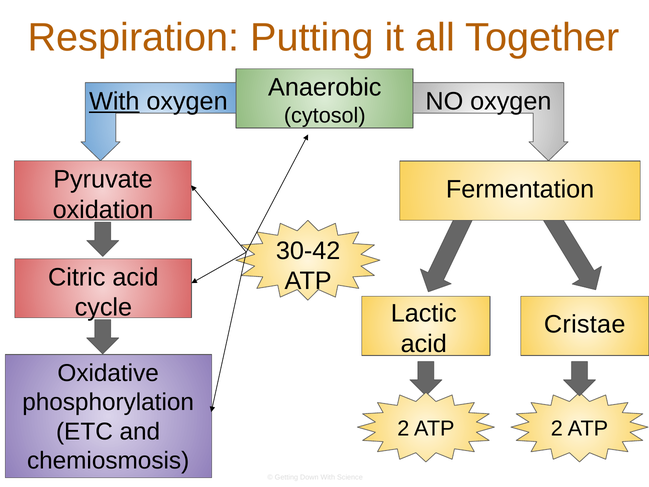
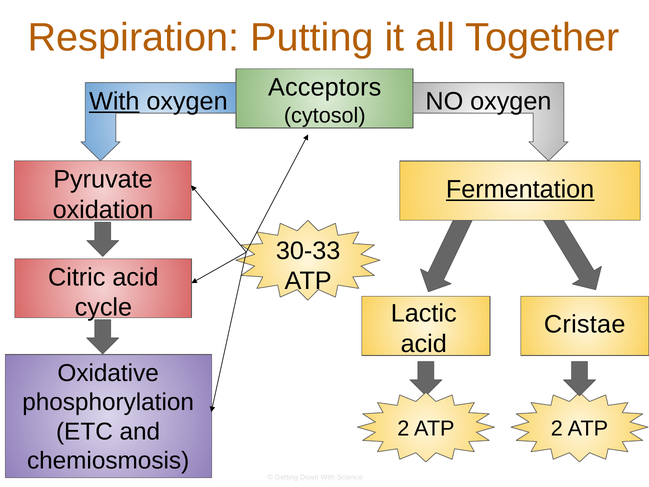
Anaerobic: Anaerobic -> Acceptors
Fermentation underline: none -> present
30-42: 30-42 -> 30-33
